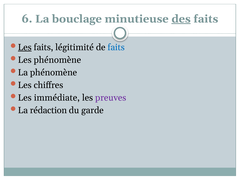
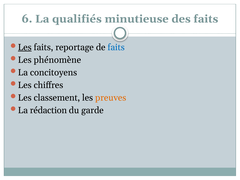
bouclage: bouclage -> qualifiés
des underline: present -> none
légitimité: légitimité -> reportage
La phénomène: phénomène -> concitoyens
immédiate: immédiate -> classement
preuves colour: purple -> orange
